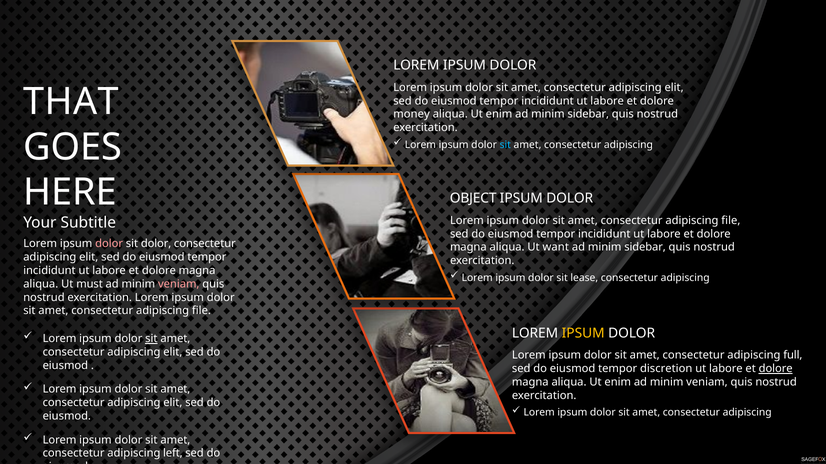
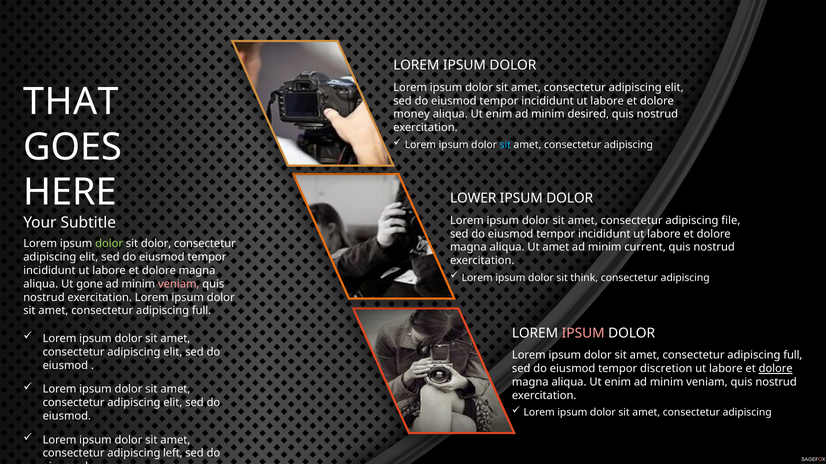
enim ad minim sidebar: sidebar -> desired
OBJECT: OBJECT -> LOWER
dolor at (109, 244) colour: pink -> light green
Ut want: want -> amet
sidebar at (645, 248): sidebar -> current
lease: lease -> think
must: must -> gone
file at (201, 311): file -> full
IPSUM at (583, 334) colour: yellow -> pink
sit at (151, 339) underline: present -> none
